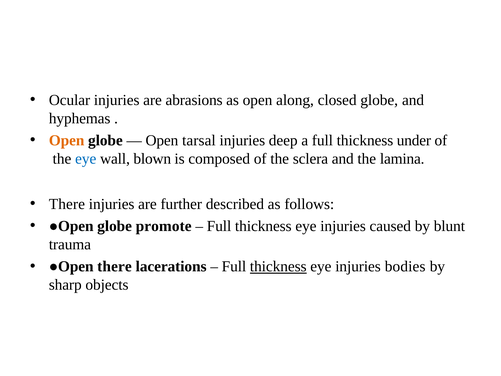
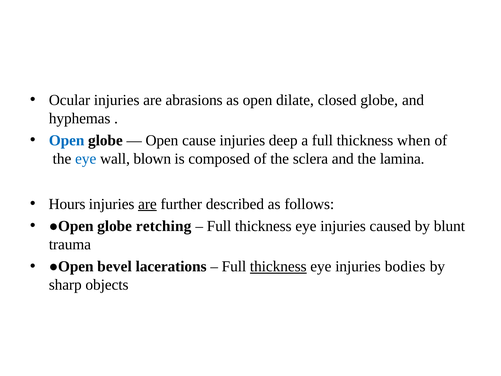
along: along -> dilate
Open at (67, 140) colour: orange -> blue
tarsal: tarsal -> cause
under: under -> when
There at (67, 204): There -> Hours
are at (147, 204) underline: none -> present
promote: promote -> retching
●Open there: there -> bevel
